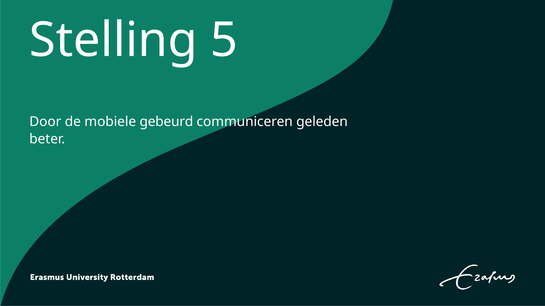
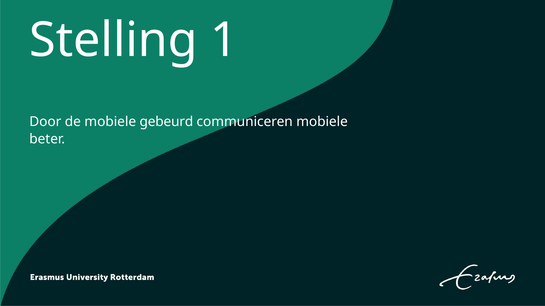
5: 5 -> 1
communiceren geleden: geleden -> mobiele
